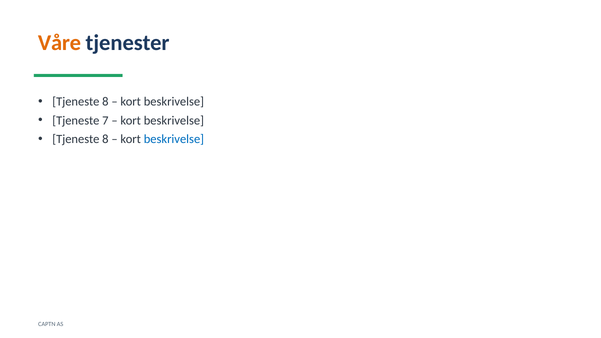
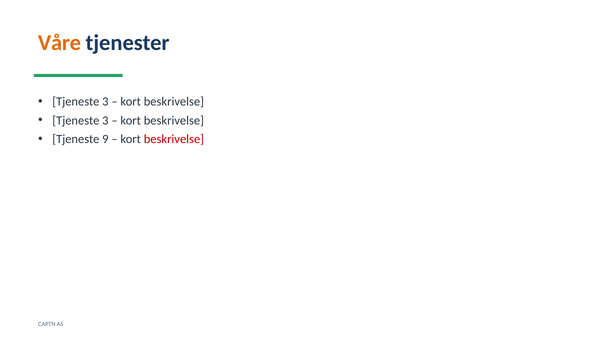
8 at (105, 102): 8 -> 3
7 at (105, 121): 7 -> 3
8 at (105, 139): 8 -> 9
beskrivelse at (174, 139) colour: blue -> red
